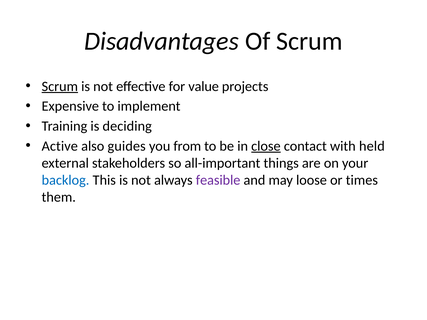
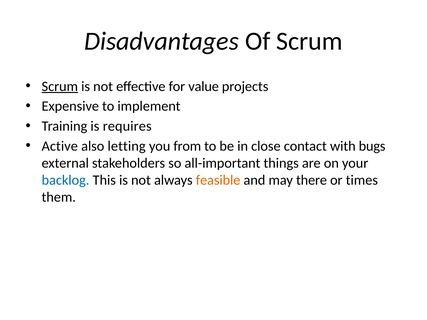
deciding: deciding -> requires
guides: guides -> letting
close underline: present -> none
held: held -> bugs
feasible colour: purple -> orange
loose: loose -> there
